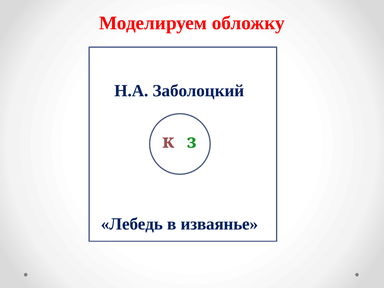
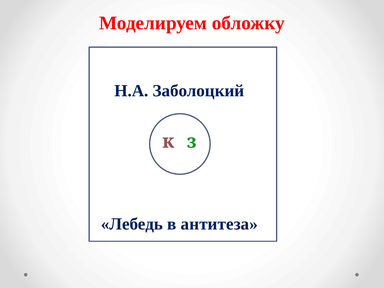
изваянье: изваянье -> антитеза
